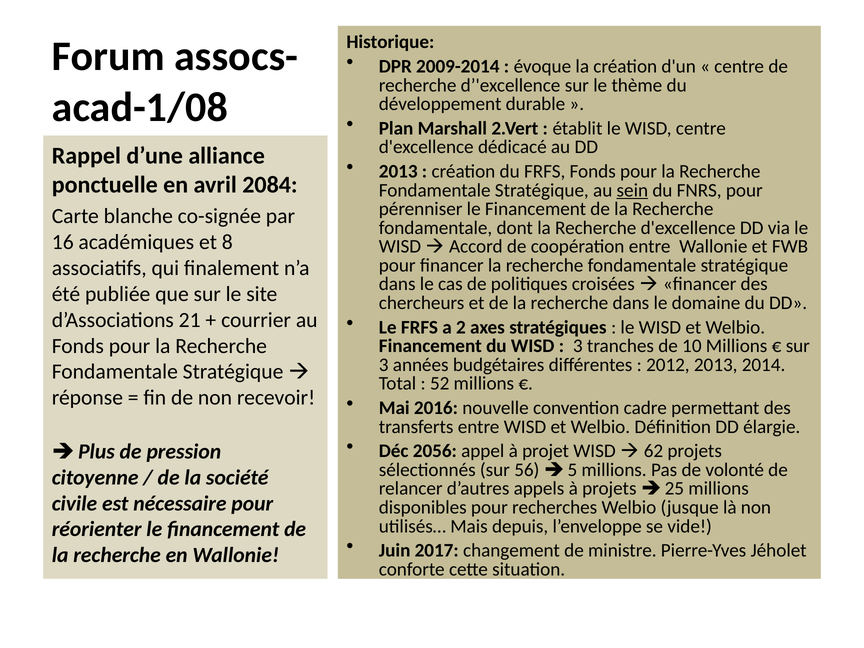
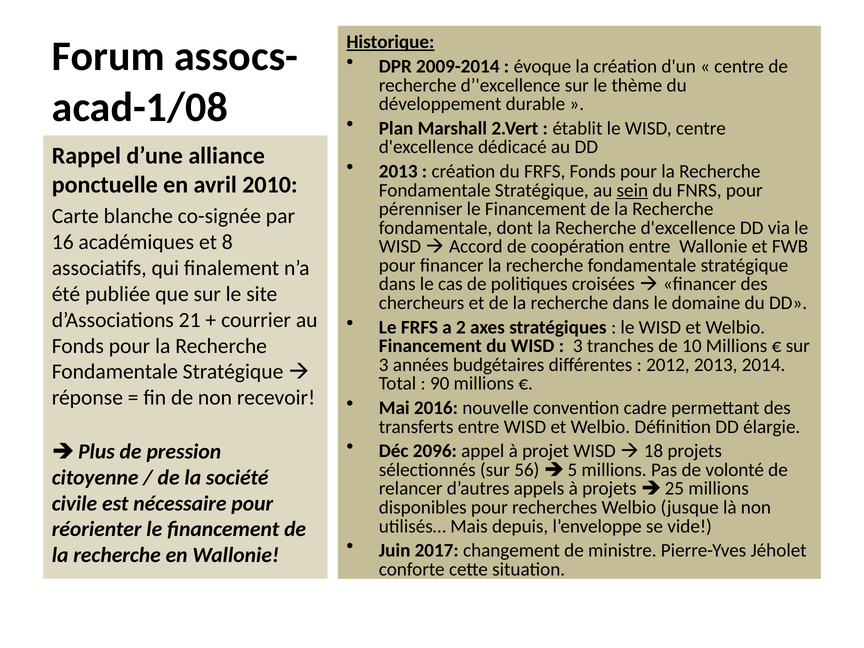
Historique underline: none -> present
2084: 2084 -> 2010
52: 52 -> 90
2056: 2056 -> 2096
62: 62 -> 18
